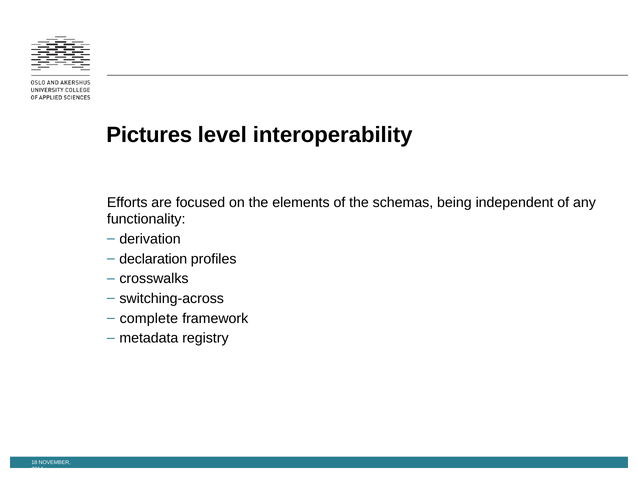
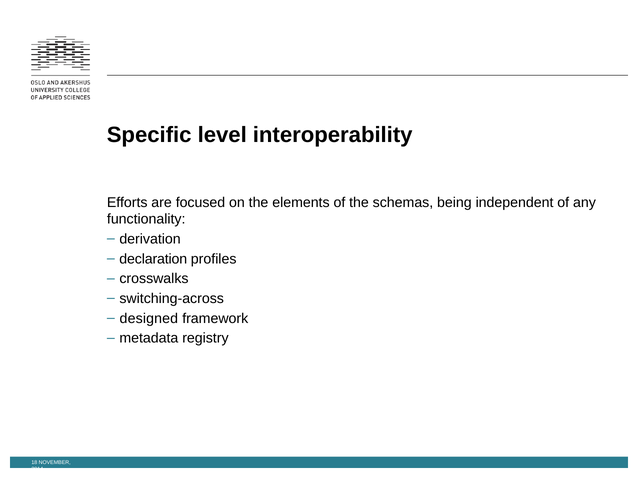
Pictures: Pictures -> Specific
complete: complete -> designed
